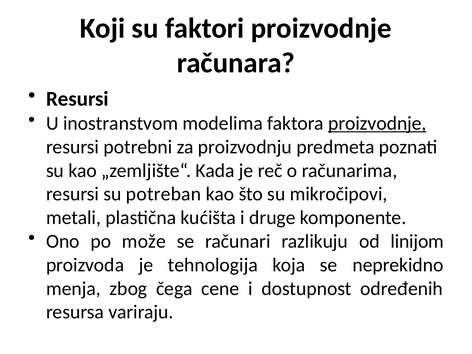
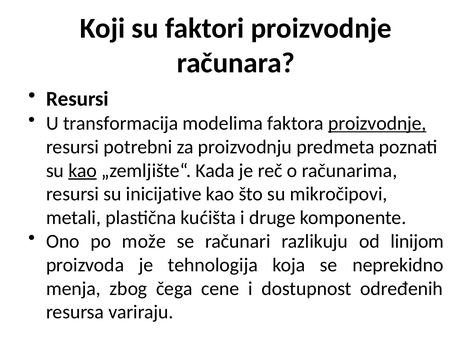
inostranstvom: inostranstvom -> transformacija
kao at (83, 171) underline: none -> present
potreban: potreban -> inicijative
